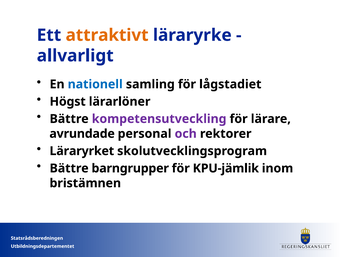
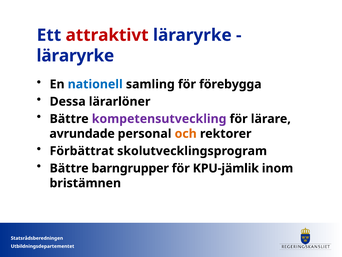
attraktivt colour: orange -> red
allvarligt at (75, 56): allvarligt -> läraryrke
lågstadiet: lågstadiet -> förebygga
Högst: Högst -> Dessa
och colour: purple -> orange
Läraryrket: Läraryrket -> Förbättrat
